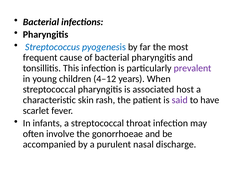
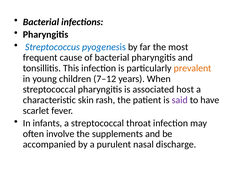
prevalent colour: purple -> orange
4–12: 4–12 -> 7–12
gonorrhoeae: gonorrhoeae -> supplements
